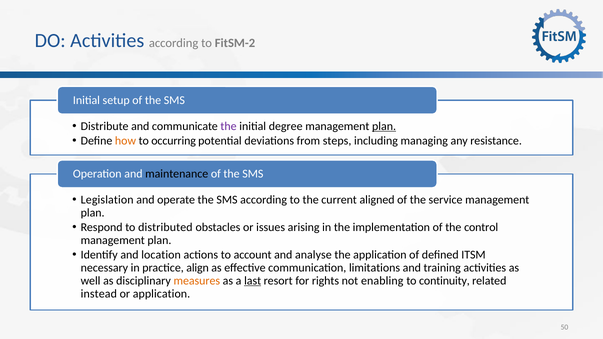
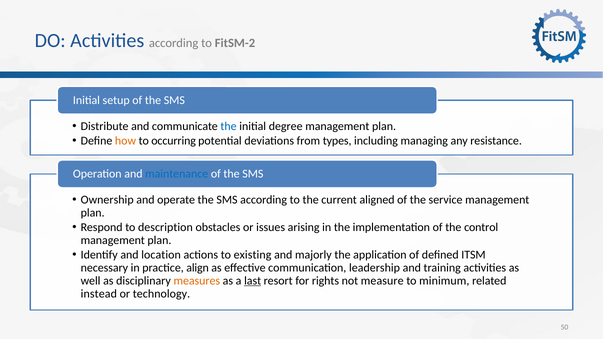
the at (229, 126) colour: purple -> blue
plan at (384, 126) underline: present -> none
steps: steps -> types
maintenance colour: black -> blue
Legislation: Legislation -> Ownership
distributed: distributed -> description
account: account -> existing
analyse: analyse -> majorly
limitations: limitations -> leadership
enabling: enabling -> measure
continuity: continuity -> minimum
or application: application -> technology
